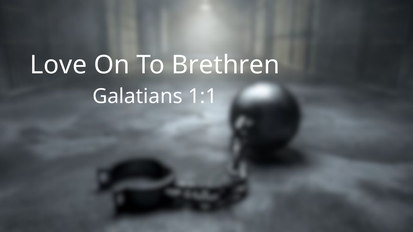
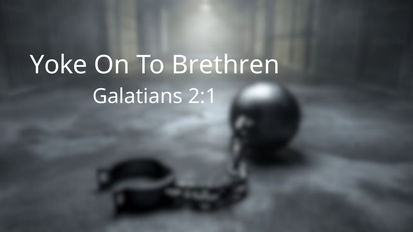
Love: Love -> Yoke
1:1: 1:1 -> 2:1
